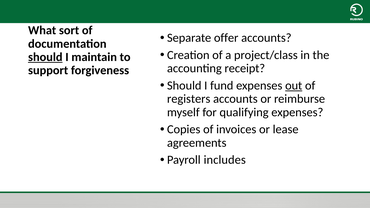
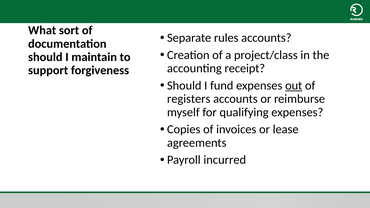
offer: offer -> rules
should at (45, 57) underline: present -> none
includes: includes -> incurred
